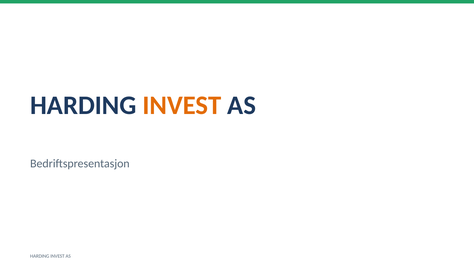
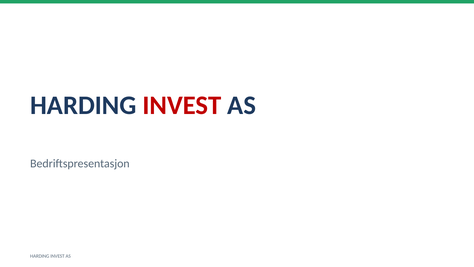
INVEST at (182, 105) colour: orange -> red
